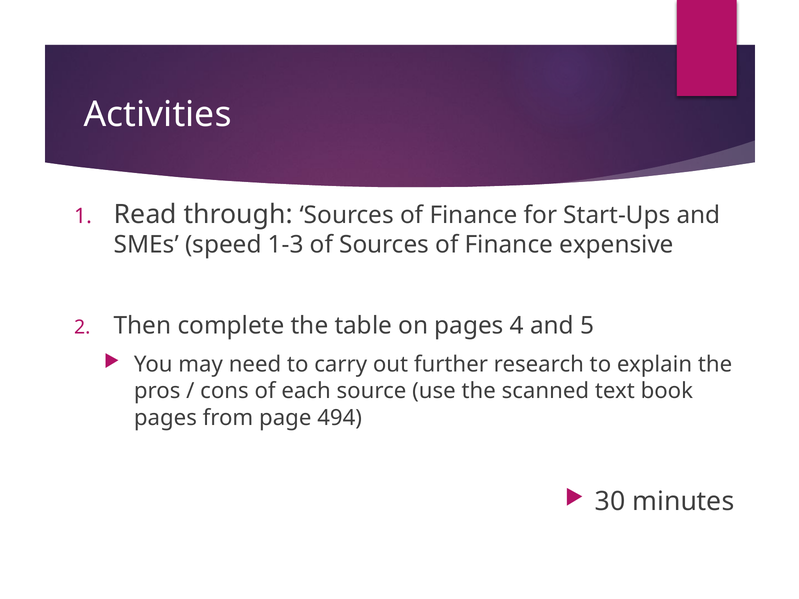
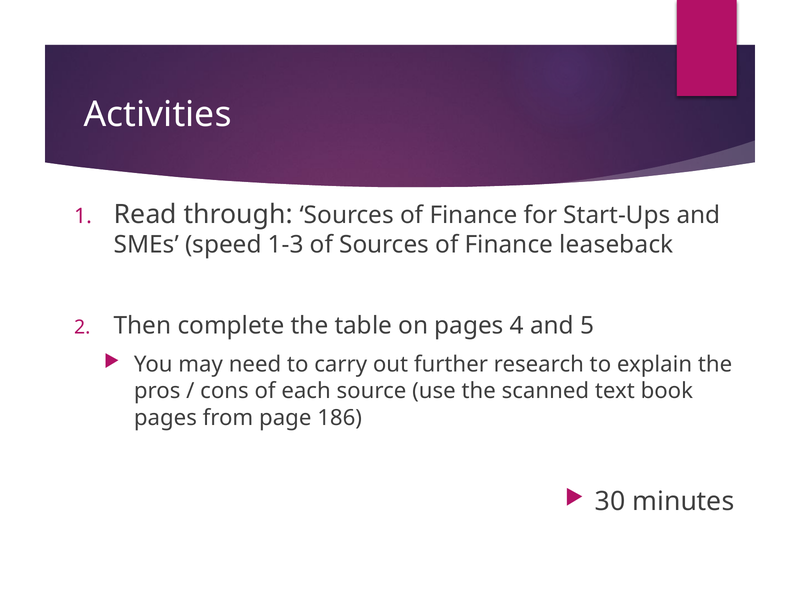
expensive: expensive -> leaseback
494: 494 -> 186
